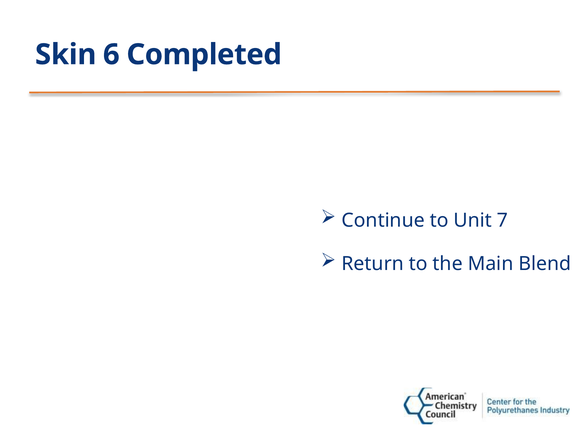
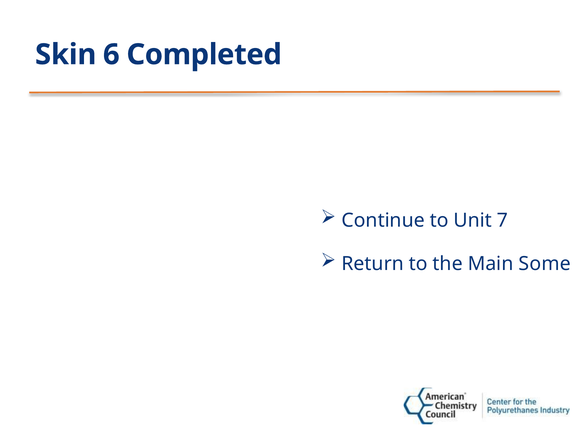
Blend: Blend -> Some
